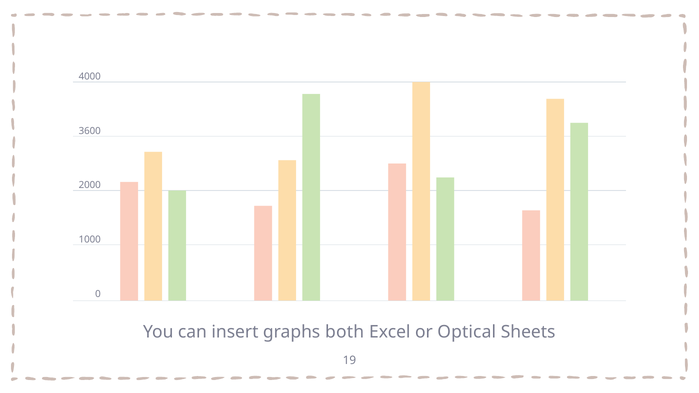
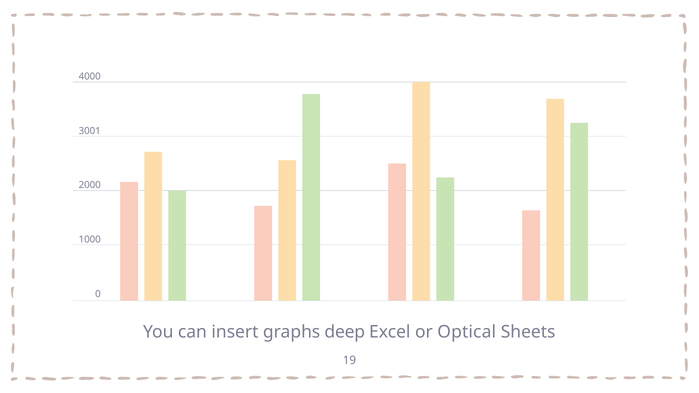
3600: 3600 -> 3001
both: both -> deep
